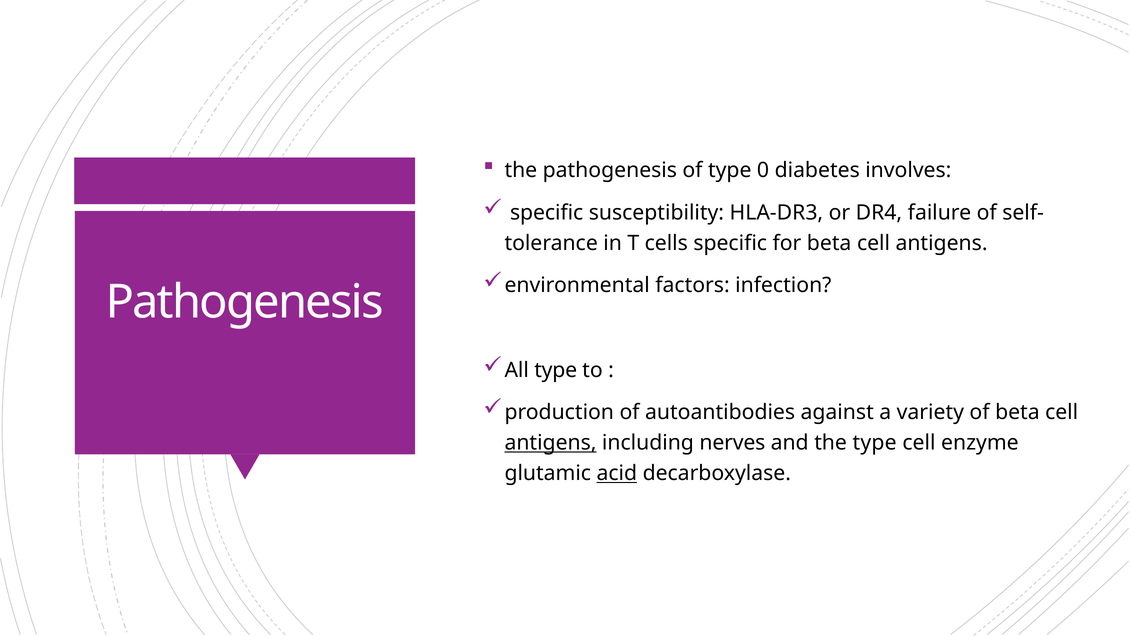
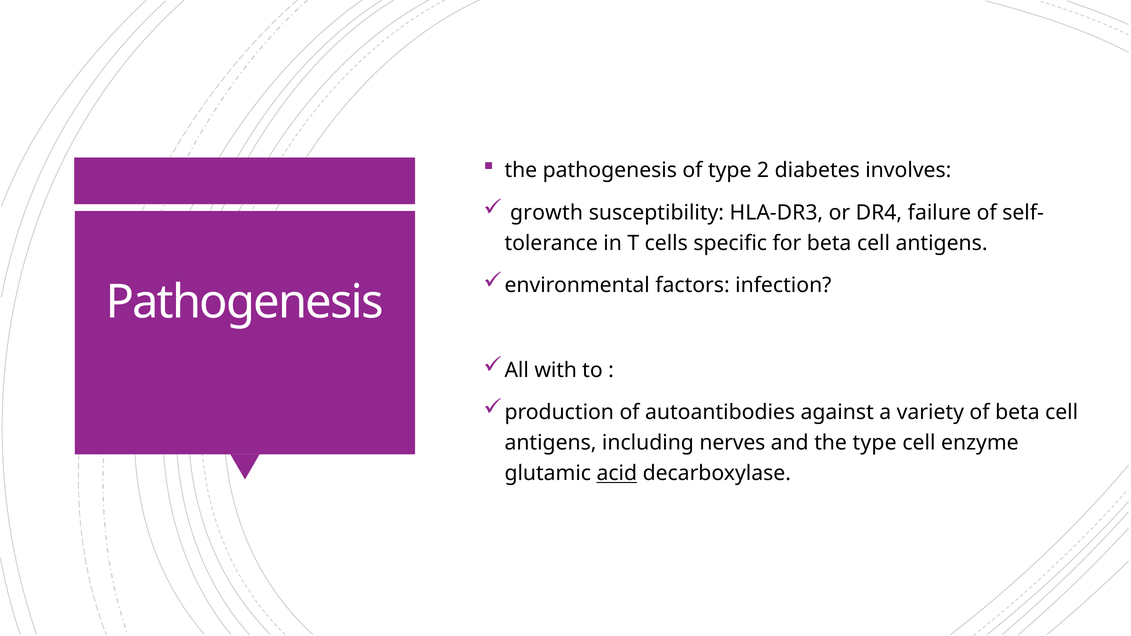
0: 0 -> 2
specific at (547, 213): specific -> growth
All type: type -> with
antigens at (551, 443) underline: present -> none
